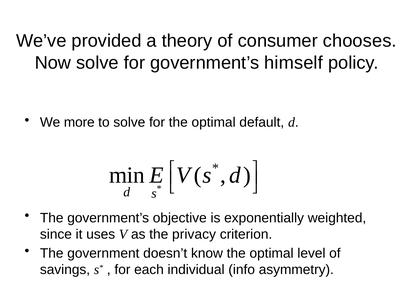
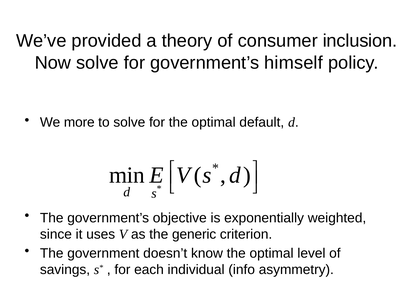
chooses: chooses -> inclusion
privacy: privacy -> generic
